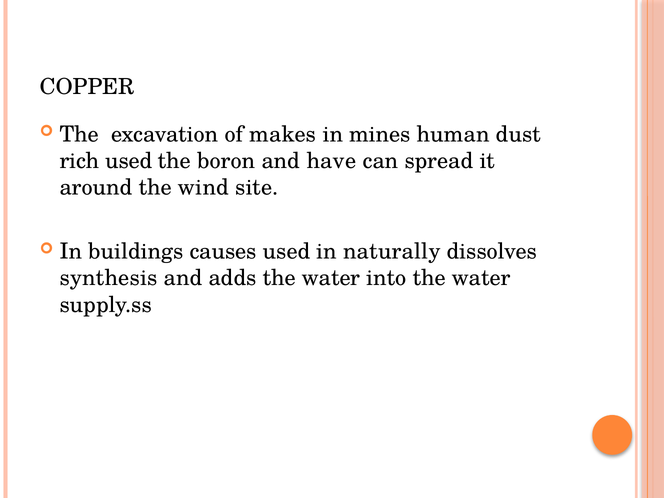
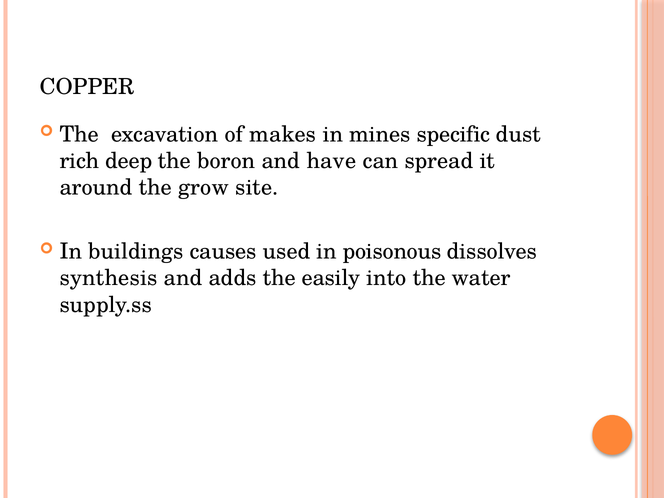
human: human -> specific
rich used: used -> deep
wind: wind -> grow
naturally: naturally -> poisonous
adds the water: water -> easily
